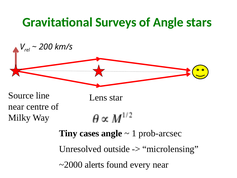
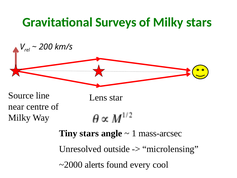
Angle at (168, 22): Angle -> Milky
Tiny cases: cases -> stars
prob-arcsec: prob-arcsec -> mass-arcsec
every near: near -> cool
